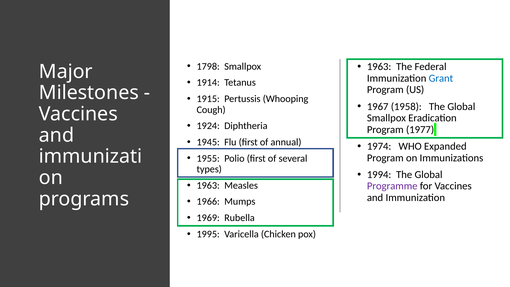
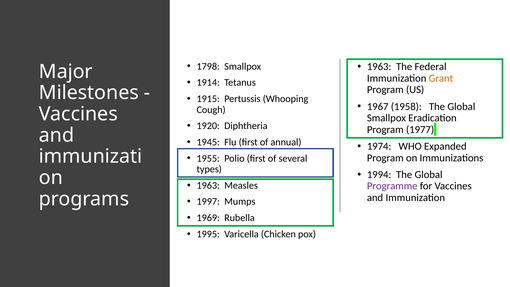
Grant colour: blue -> orange
1924: 1924 -> 1920
1966: 1966 -> 1997
